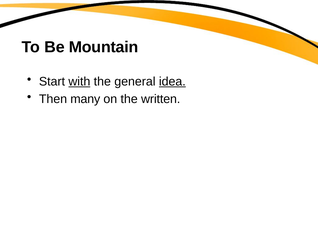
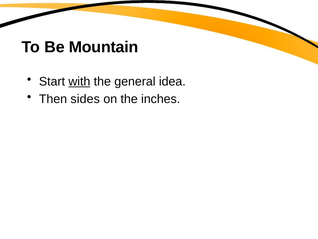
idea underline: present -> none
many: many -> sides
written: written -> inches
